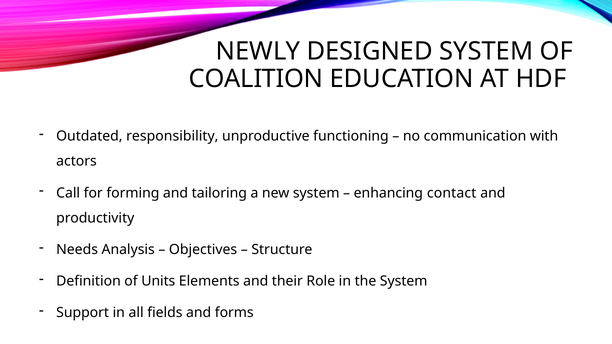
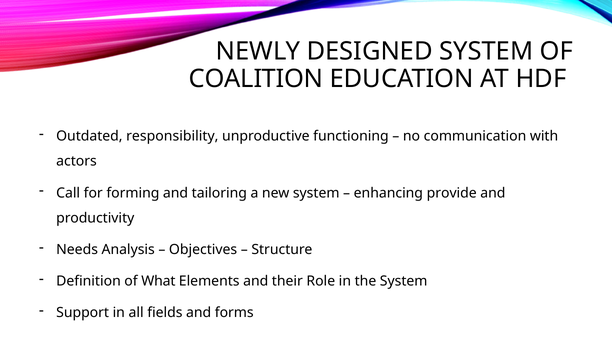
contact: contact -> provide
Units: Units -> What
